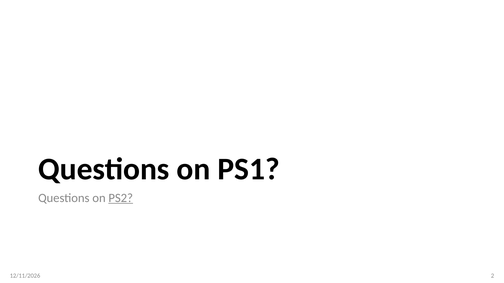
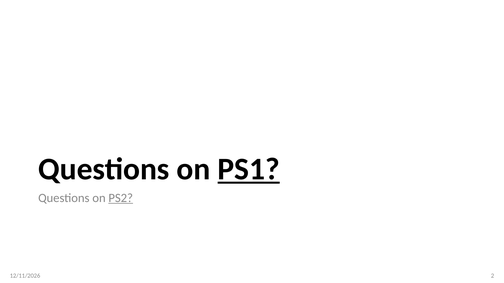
PS1 underline: none -> present
